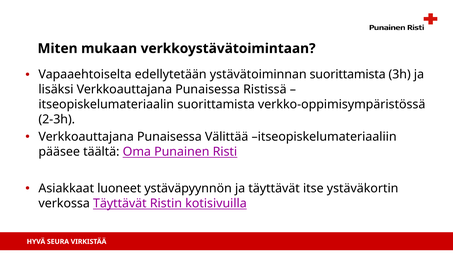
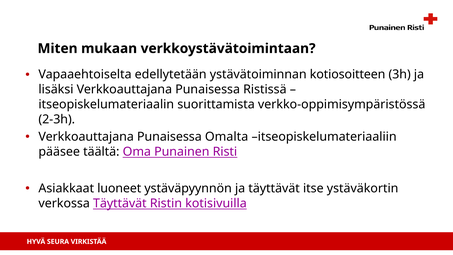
ystävätoiminnan suorittamista: suorittamista -> kotiosoitteen
Välittää: Välittää -> Omalta
